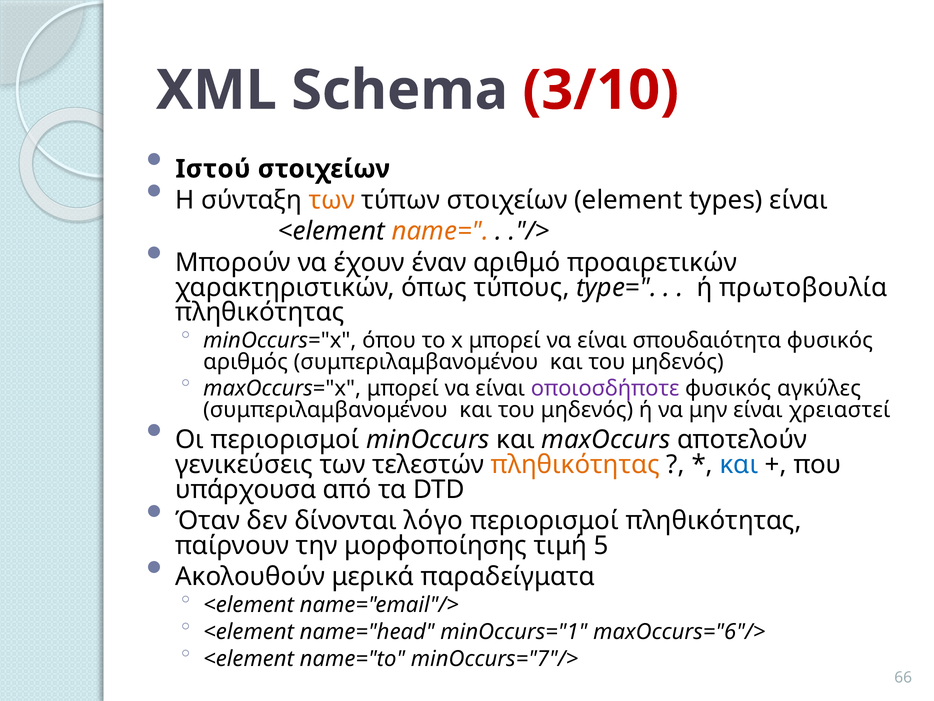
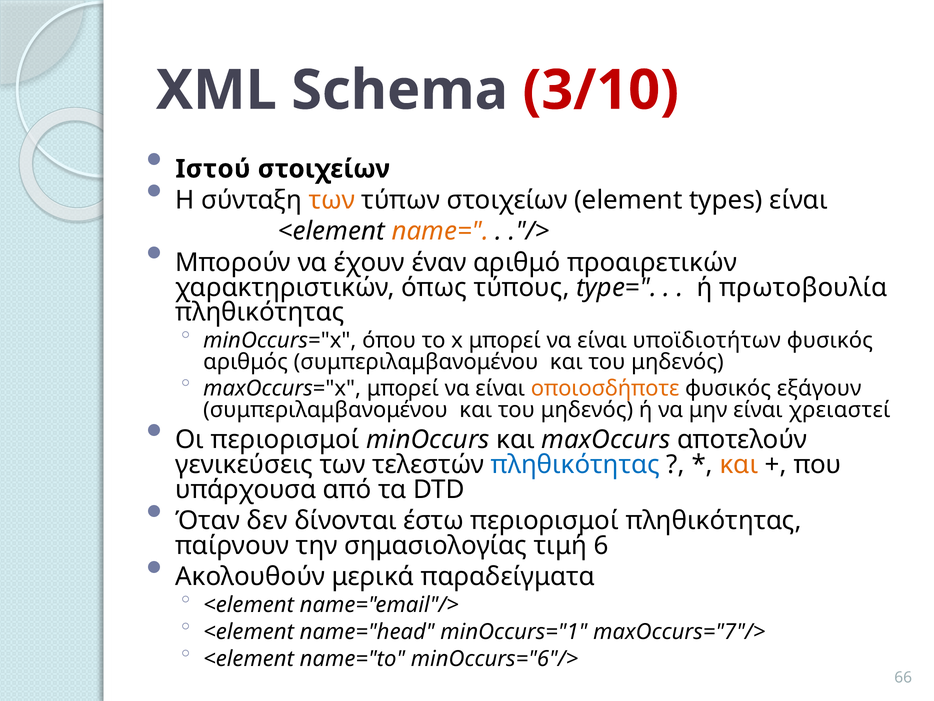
σπουδαιότητα: σπουδαιότητα -> υποϊδιοτήτων
οποιοσδήποτε colour: purple -> orange
αγκύλες: αγκύλες -> εξάγουν
πληθικότητας at (576, 464) colour: orange -> blue
και at (739, 464) colour: blue -> orange
λόγο: λόγο -> έστω
μορφοποίησης: μορφοποίησης -> σημασιολογίας
5: 5 -> 6
maxOccurs="6"/>: maxOccurs="6"/> -> maxOccurs="7"/>
minOccurs="7"/>: minOccurs="7"/> -> minOccurs="6"/>
